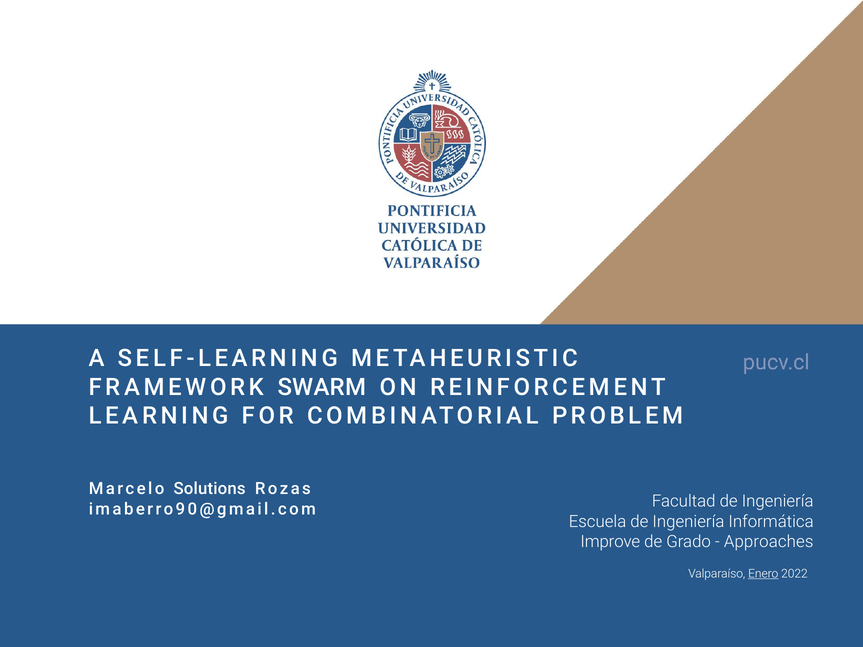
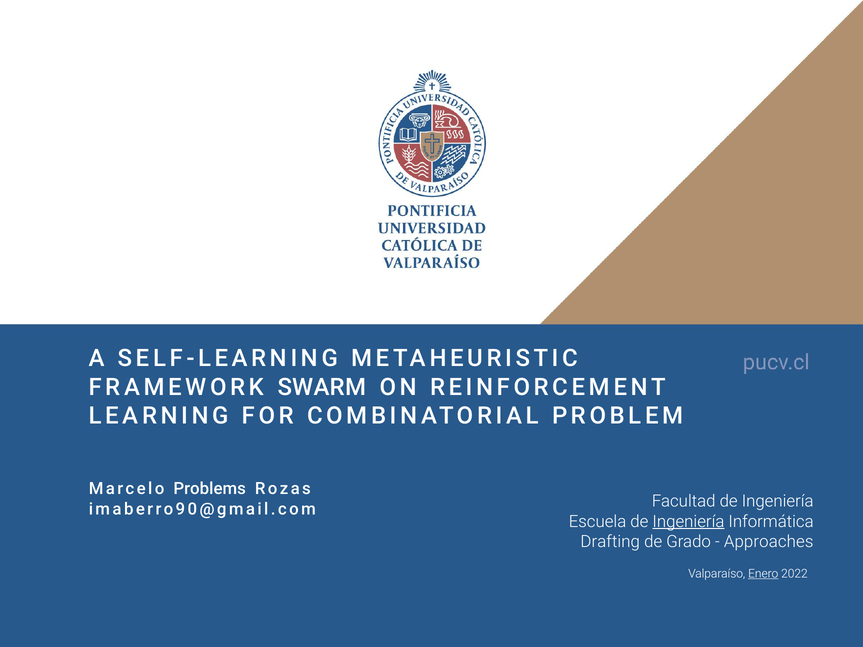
Solutions: Solutions -> Problems
Ingeniería at (688, 522) underline: none -> present
Improve: Improve -> Drafting
